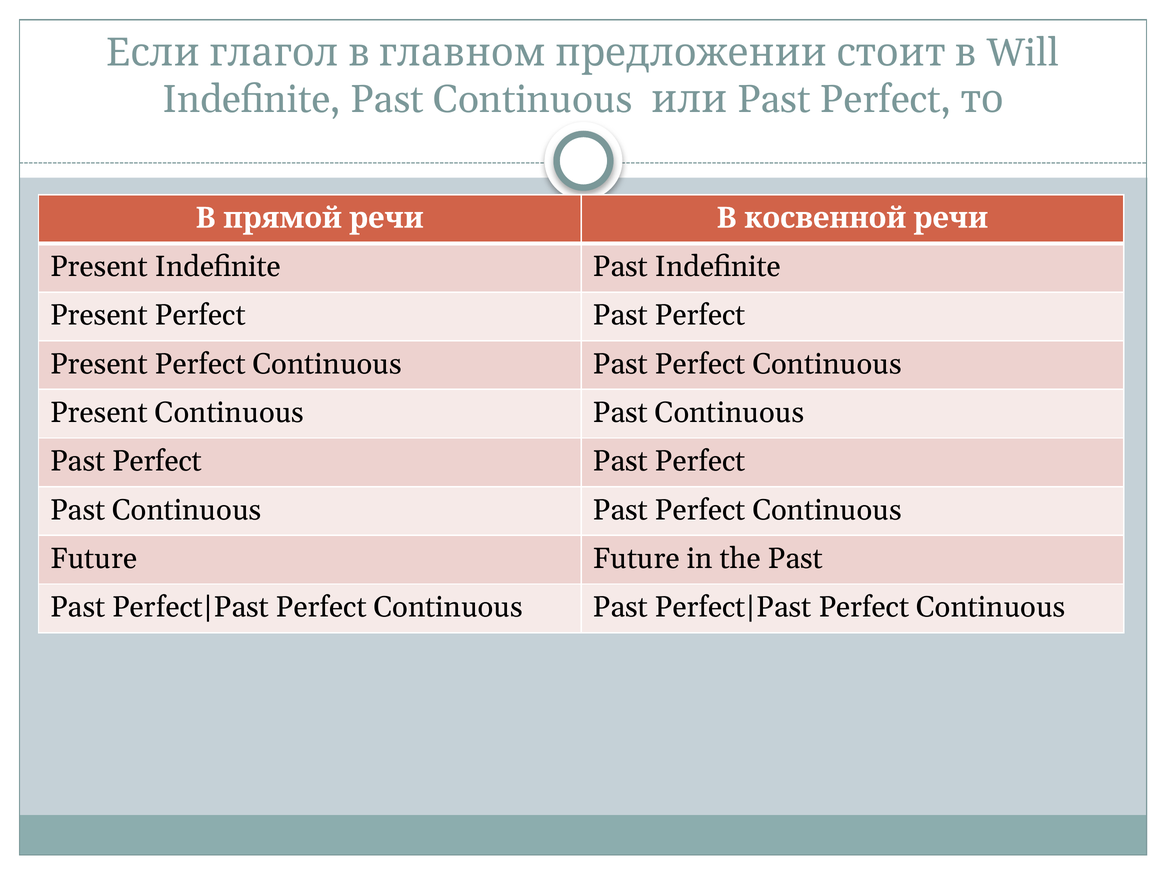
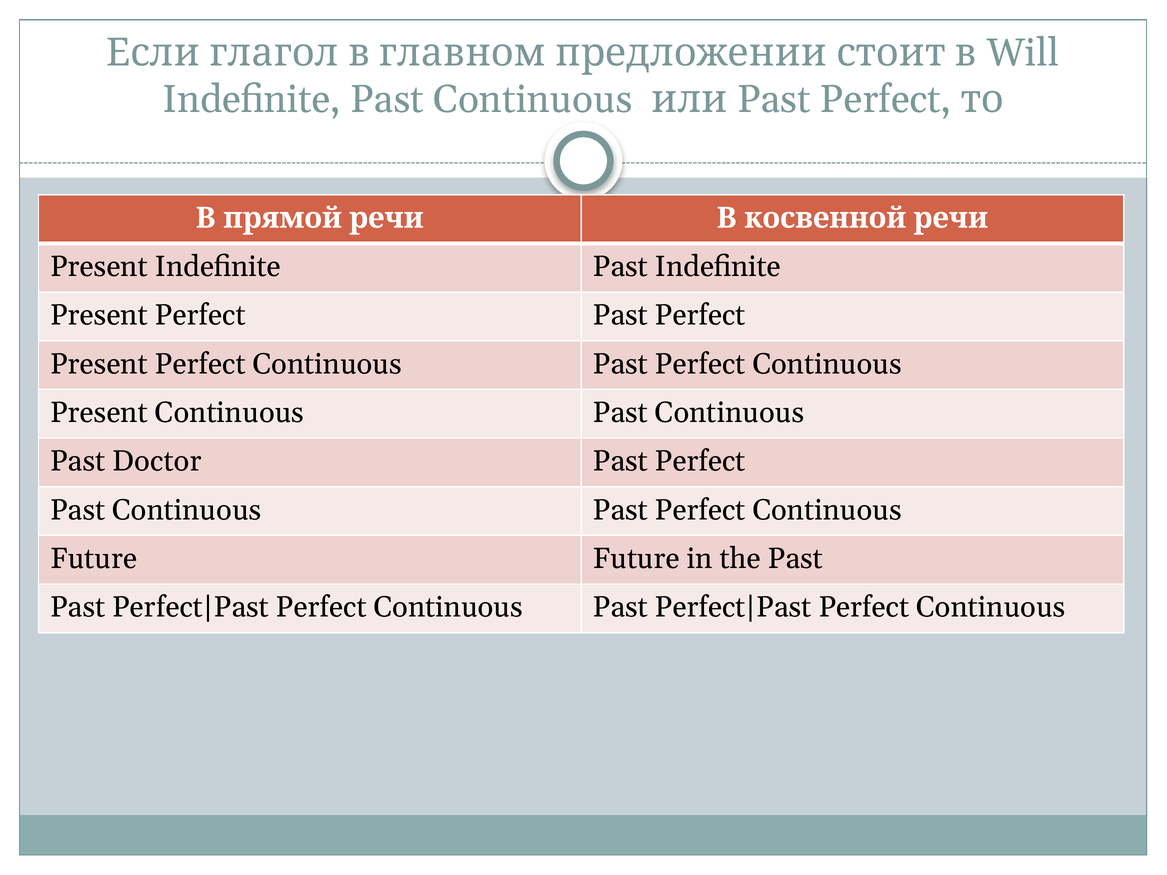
Perfect at (157, 461): Perfect -> Doctor
